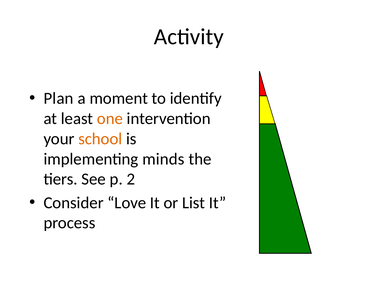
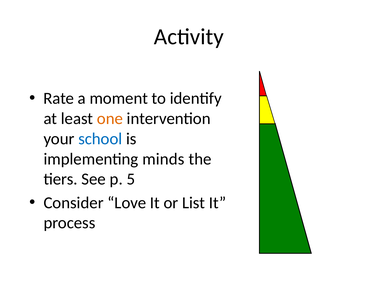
Plan: Plan -> Rate
school colour: orange -> blue
2: 2 -> 5
